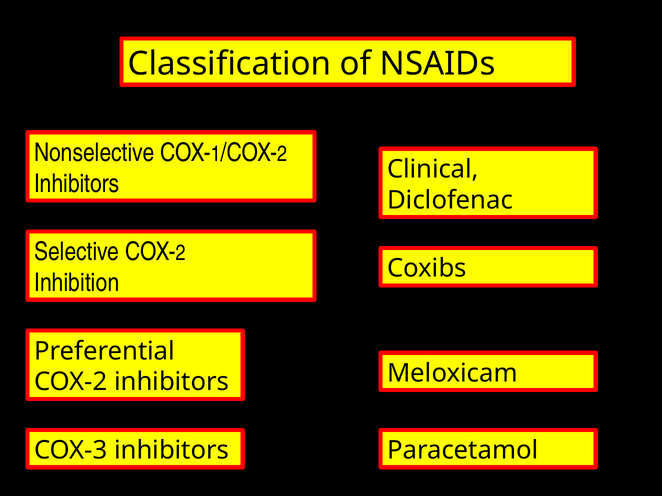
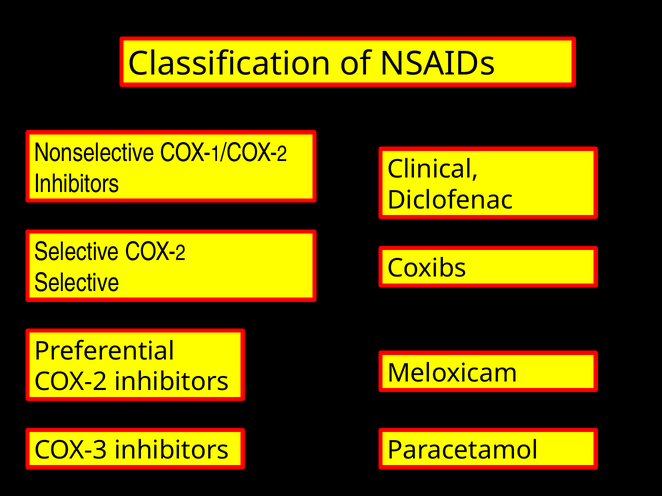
Inhibition at (77, 283): Inhibition -> Selective
